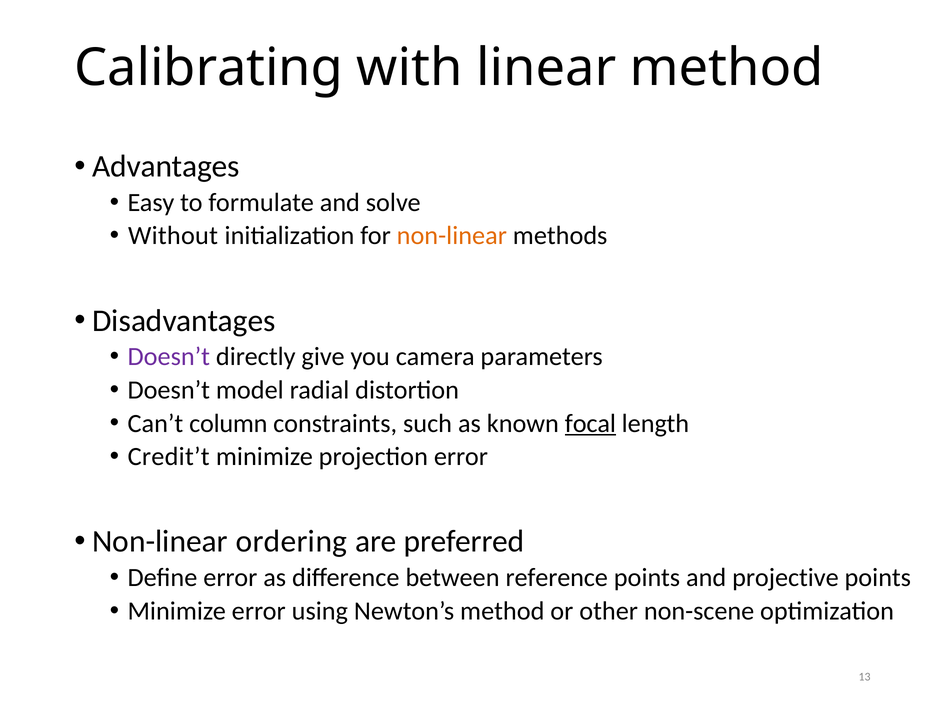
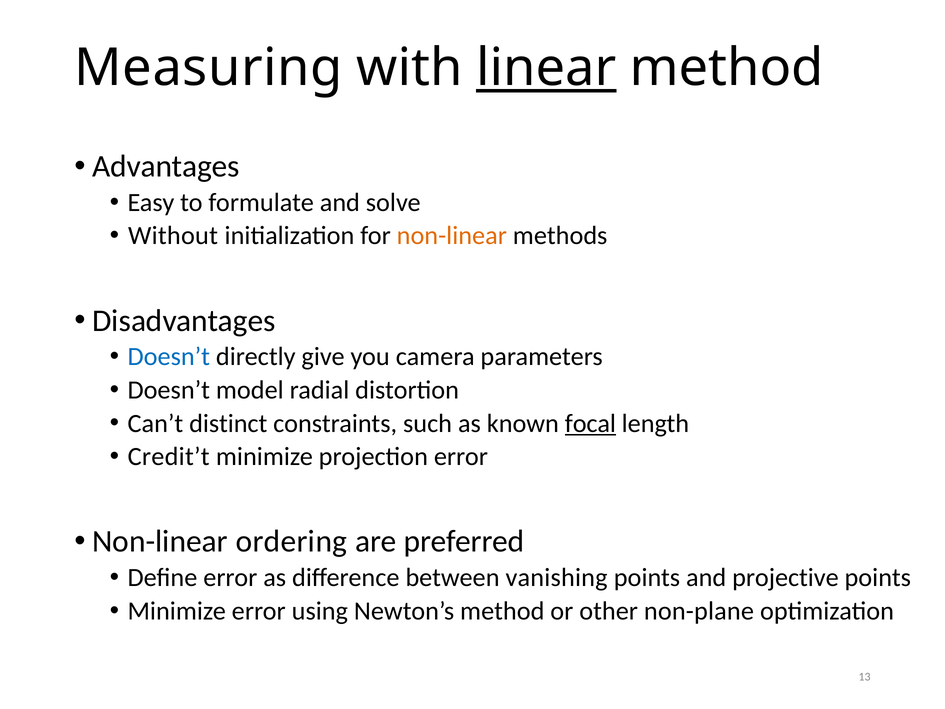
Calibrating: Calibrating -> Measuring
linear underline: none -> present
Doesn’t at (169, 357) colour: purple -> blue
column: column -> distinct
reference: reference -> vanishing
non-scene: non-scene -> non-plane
